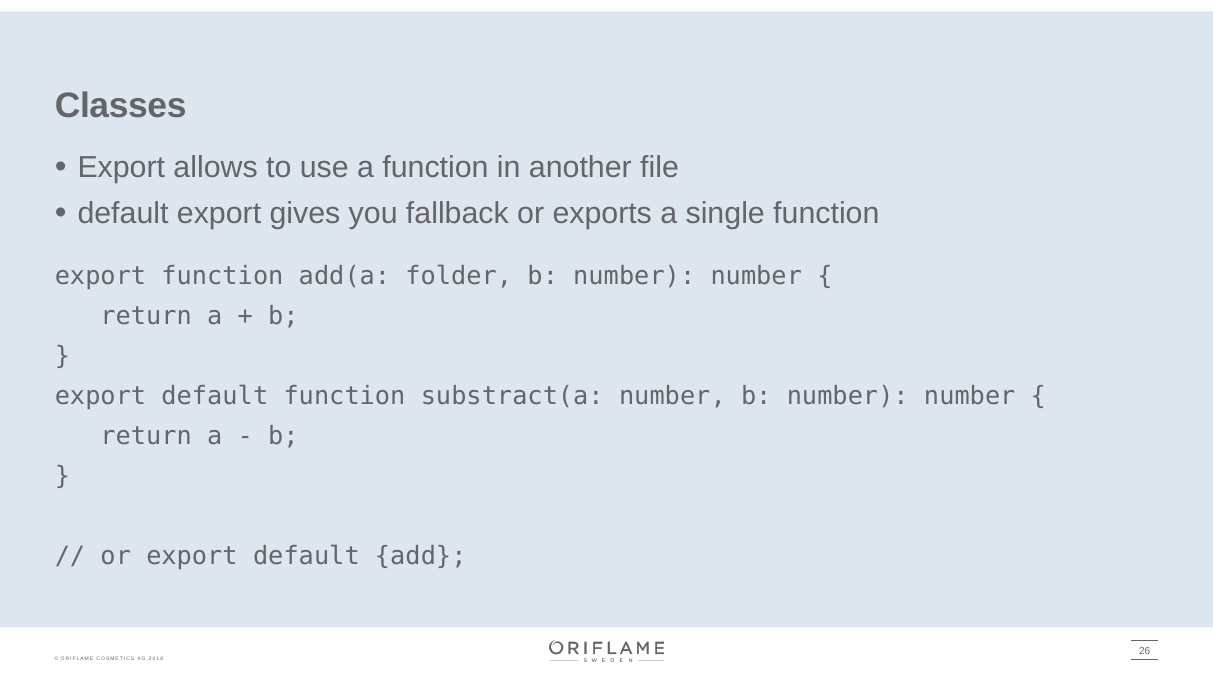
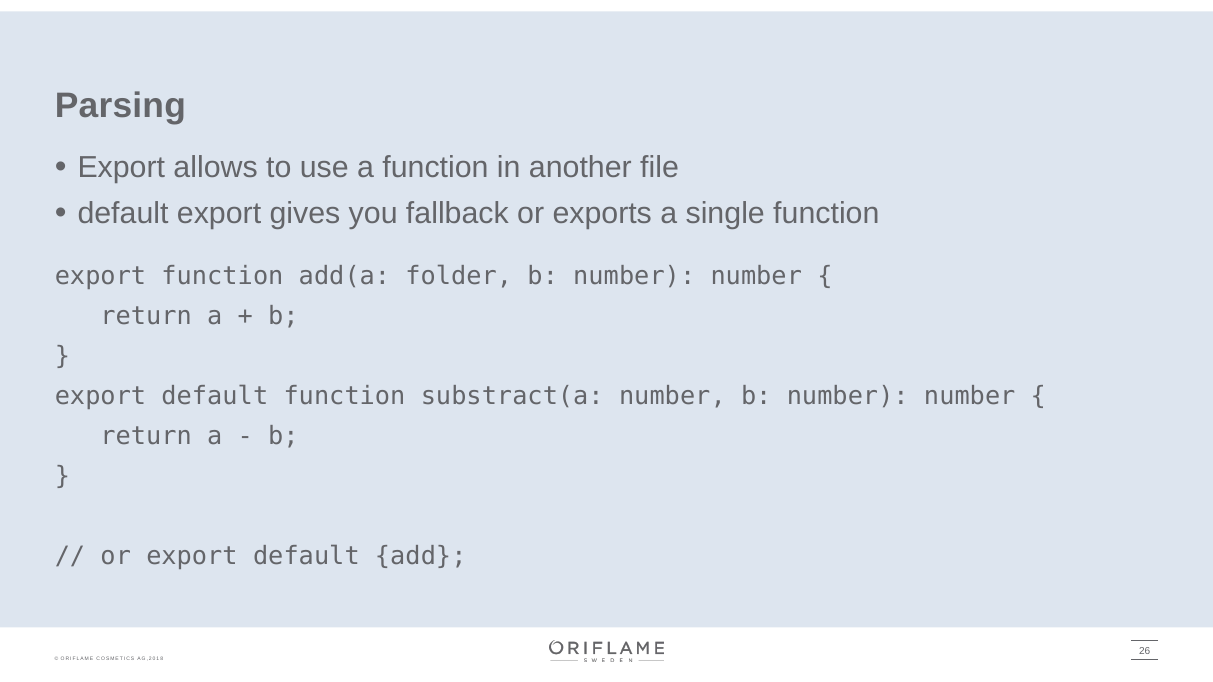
Classes: Classes -> Parsing
